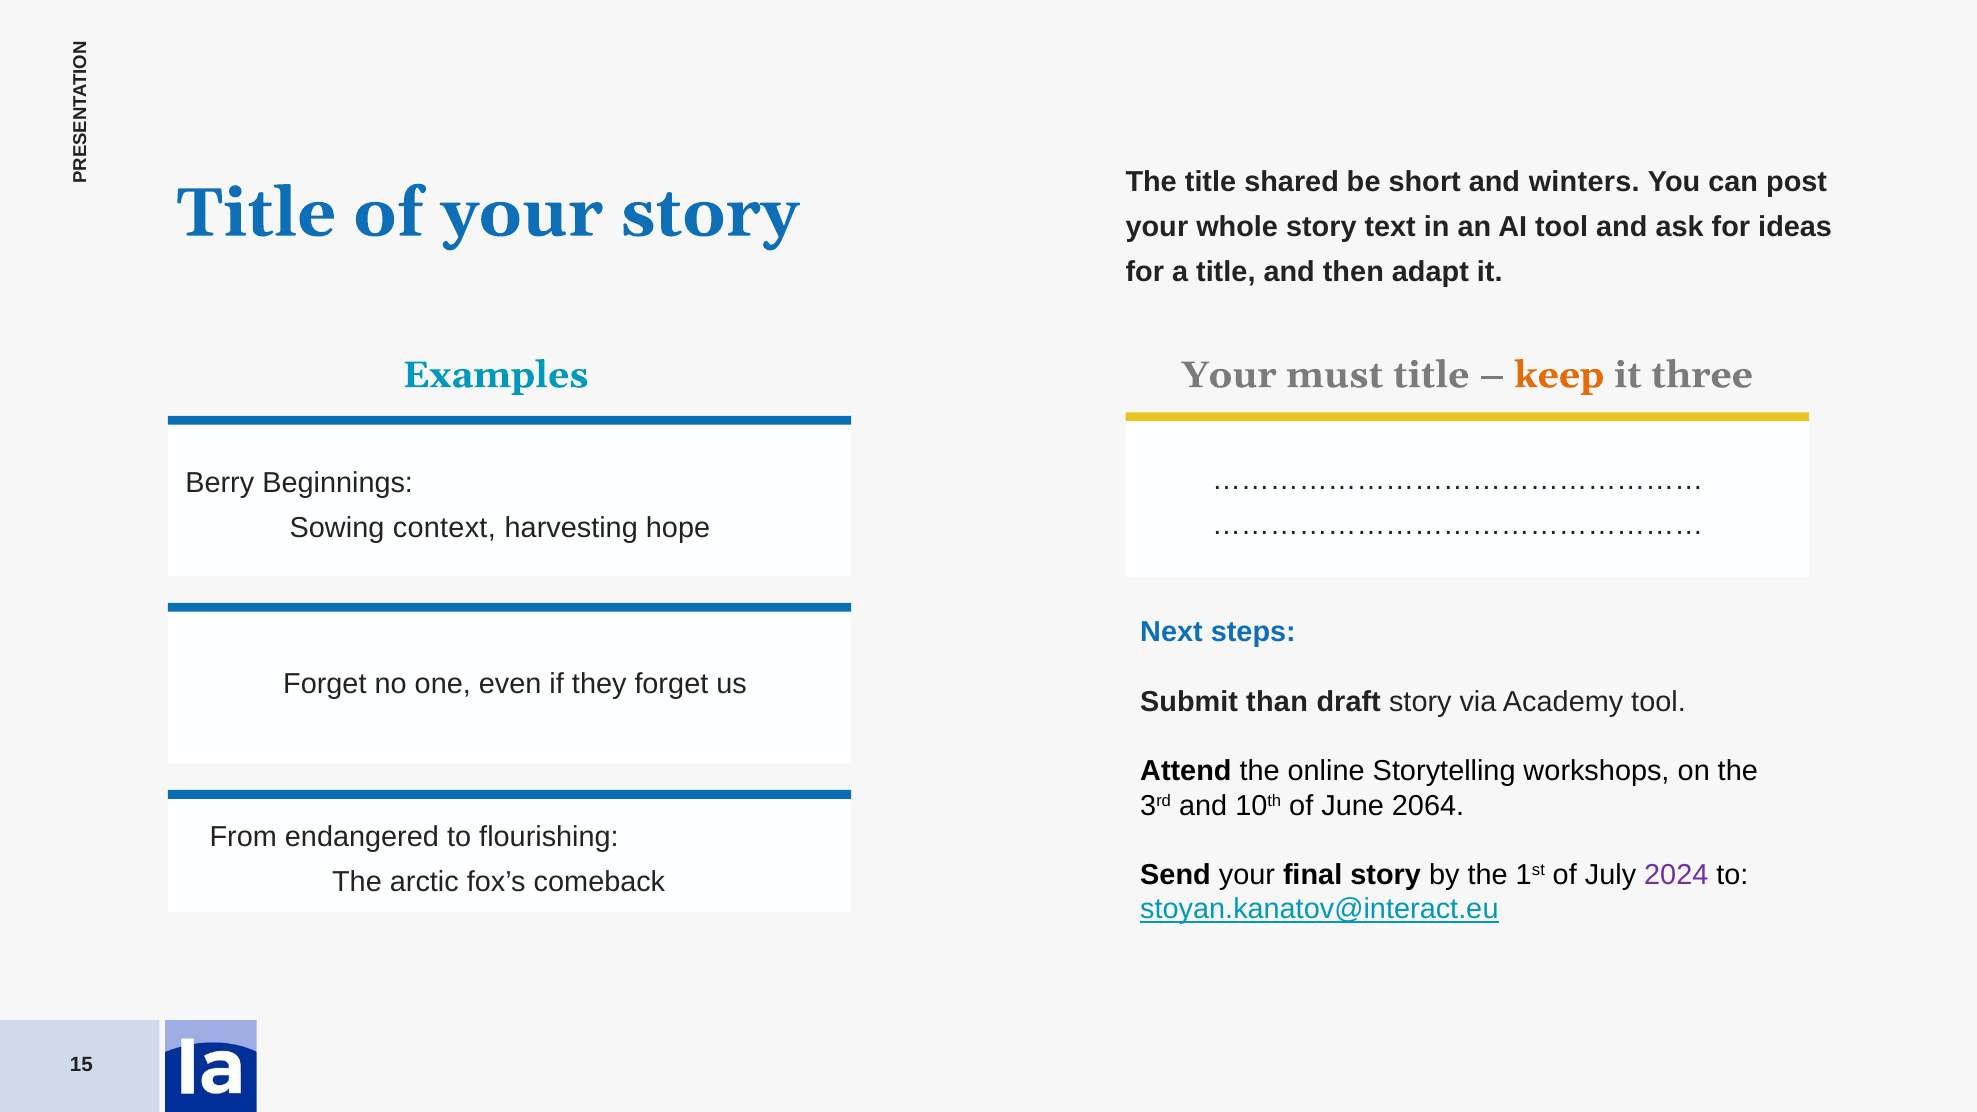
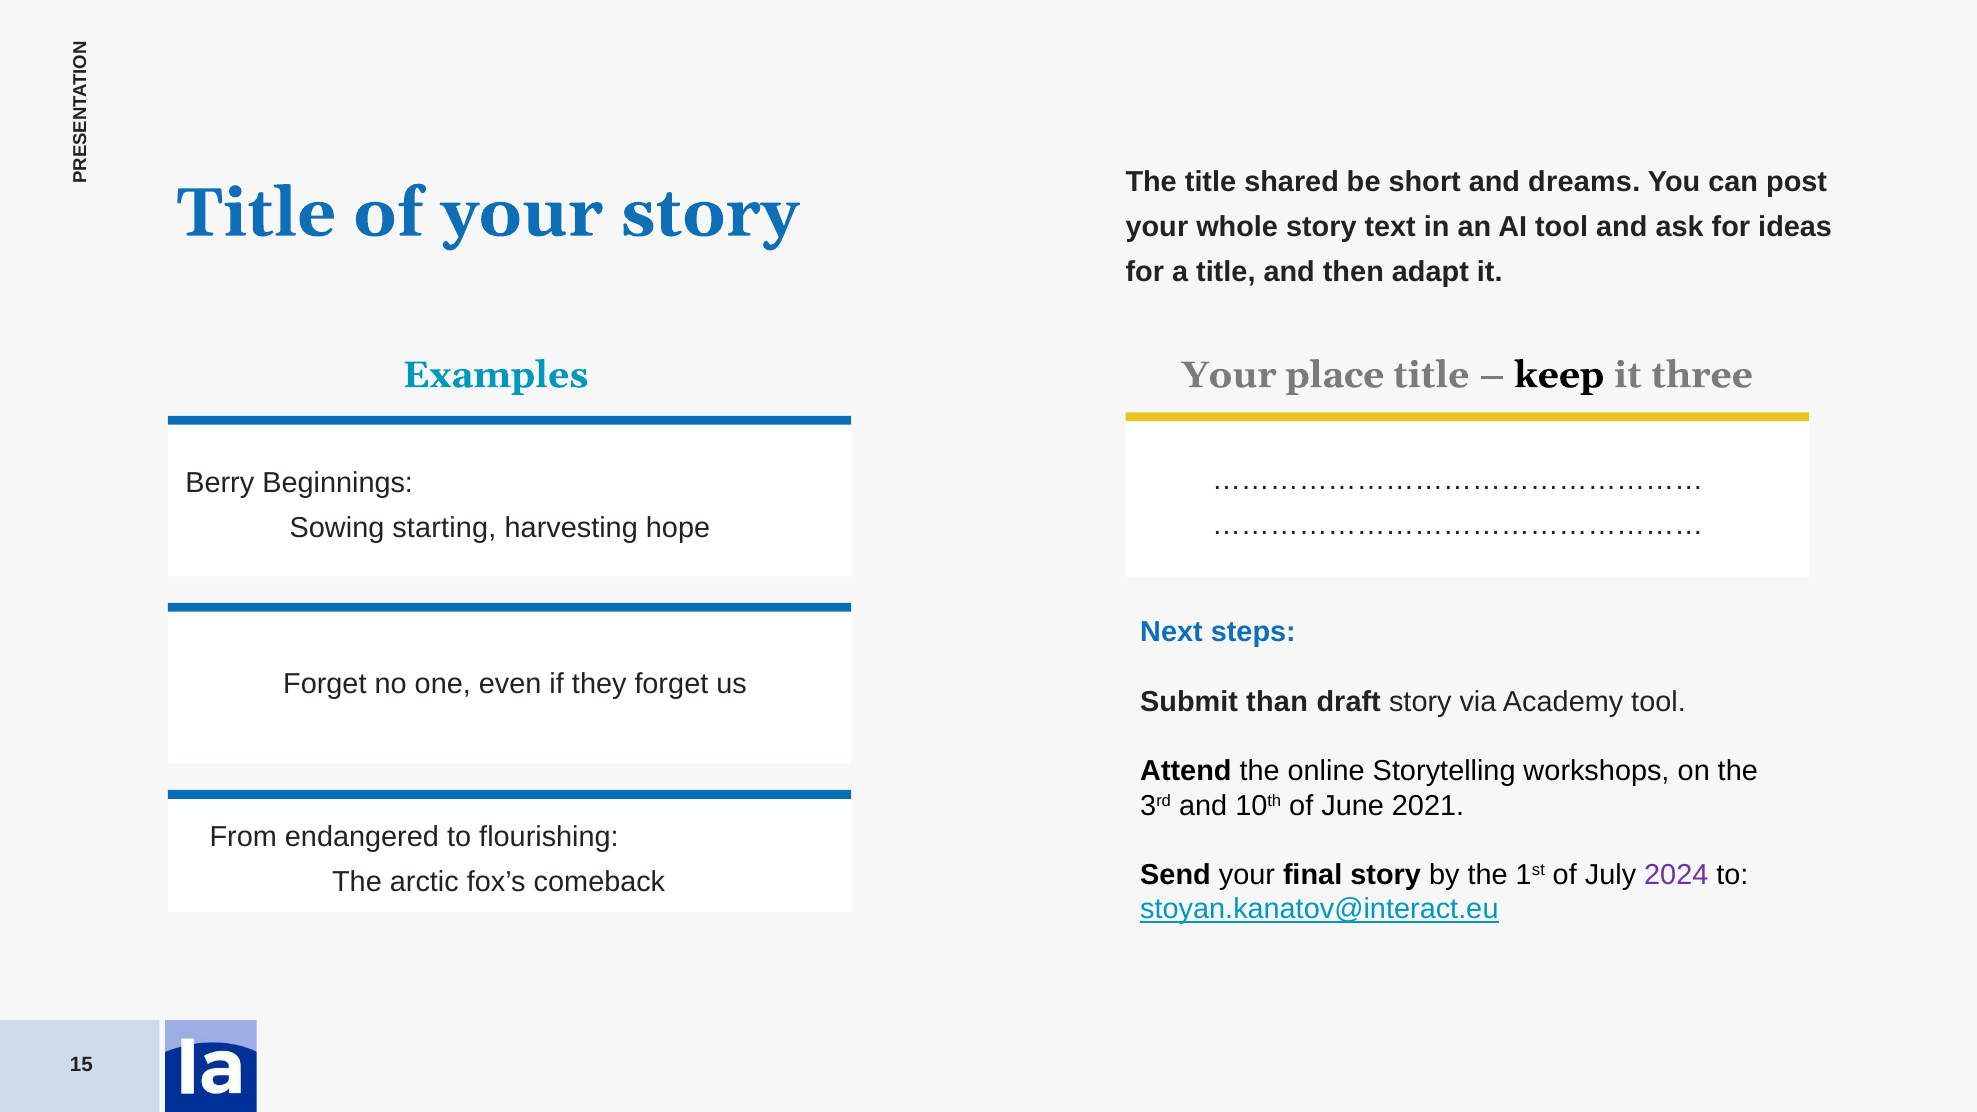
winters: winters -> dreams
must: must -> place
keep colour: orange -> black
context: context -> starting
2064: 2064 -> 2021
